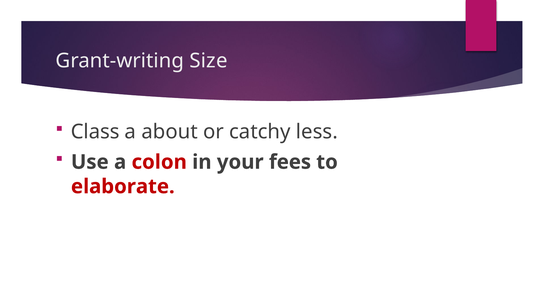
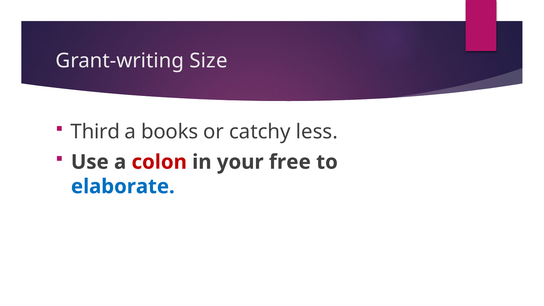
Class: Class -> Third
about: about -> books
fees: fees -> free
elaborate colour: red -> blue
